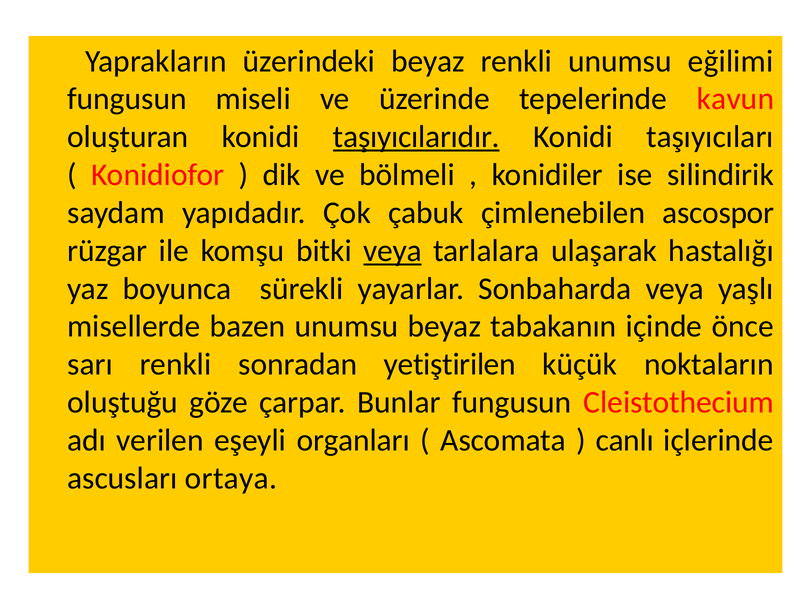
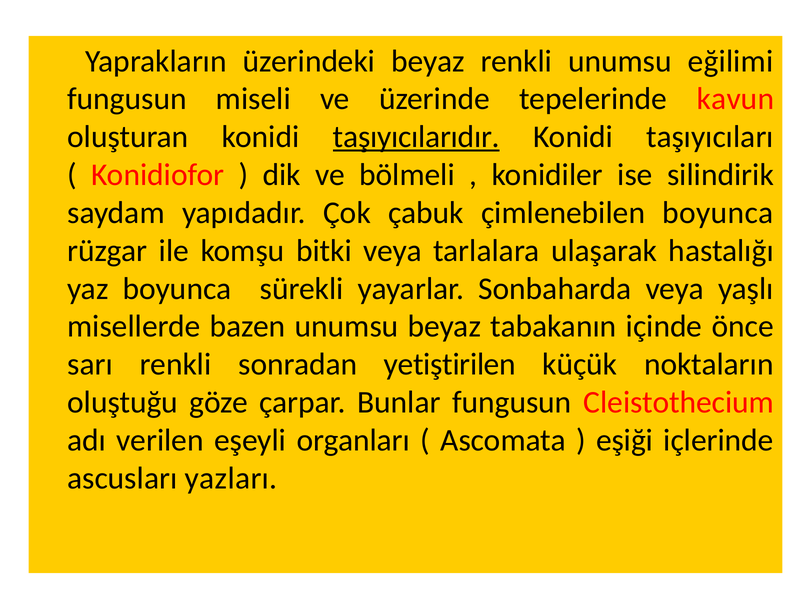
çimlenebilen ascospor: ascospor -> boyunca
veya at (393, 250) underline: present -> none
canlı: canlı -> eşiği
ortaya: ortaya -> yazları
